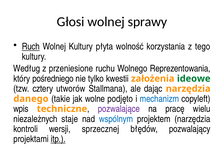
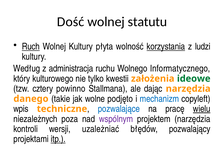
Głosi: Głosi -> Dość
sprawy: sprawy -> statutu
korzystania underline: none -> present
tego: tego -> ludzi
przeniesione: przeniesione -> administracja
Reprezentowania: Reprezentowania -> Informatycznego
pośredniego: pośredniego -> kulturowego
utworów: utworów -> powinno
pozwalające colour: purple -> blue
wielu underline: none -> present
staje: staje -> poza
wspólnym colour: blue -> purple
sprzecznej: sprzecznej -> uzależniać
